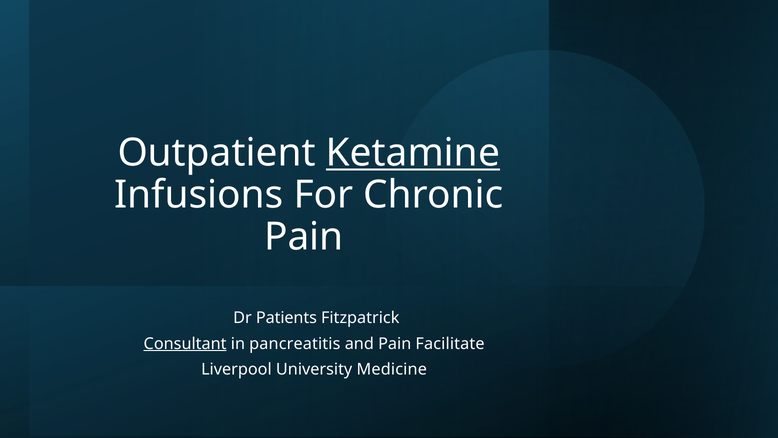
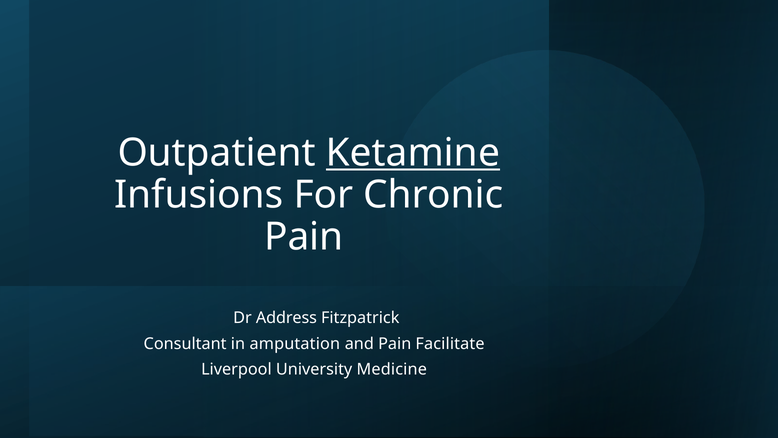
Patients: Patients -> Address
Consultant underline: present -> none
pancreatitis: pancreatitis -> amputation
